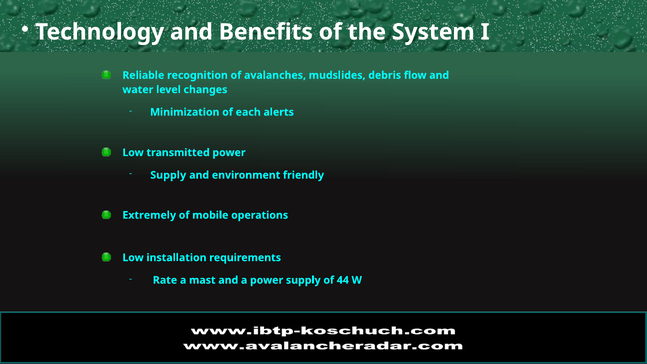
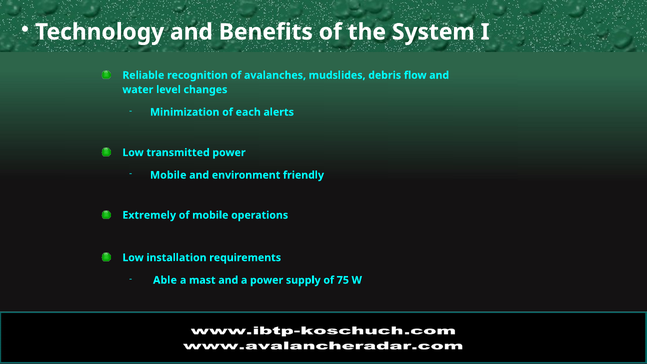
Supply at (168, 175): Supply -> Mobile
Rate: Rate -> Able
44: 44 -> 75
